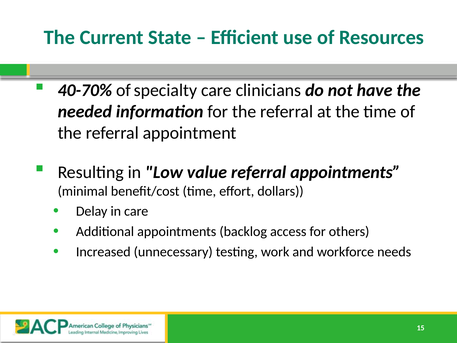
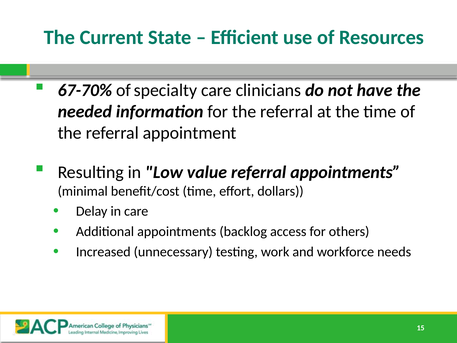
40-70%: 40-70% -> 67-70%
